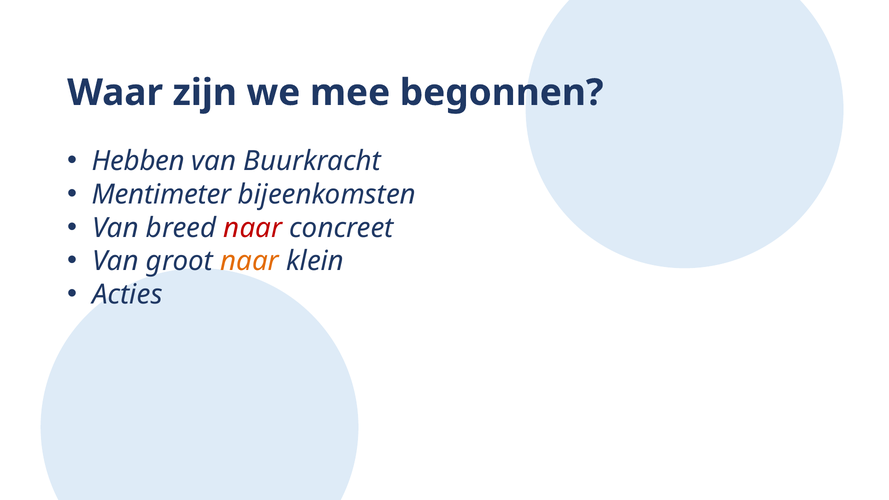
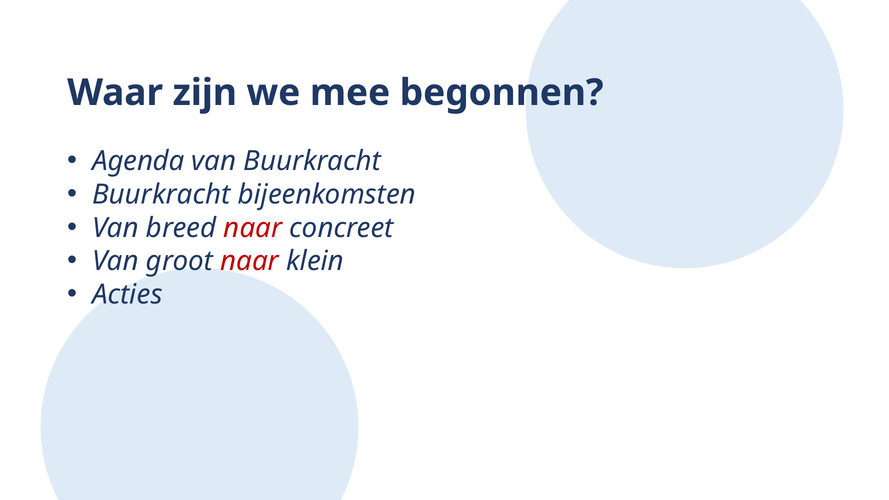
Hebben: Hebben -> Agenda
Mentimeter at (161, 195): Mentimeter -> Buurkracht
naar at (250, 261) colour: orange -> red
